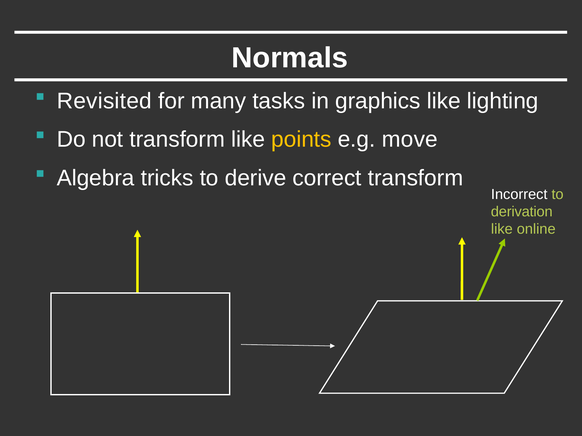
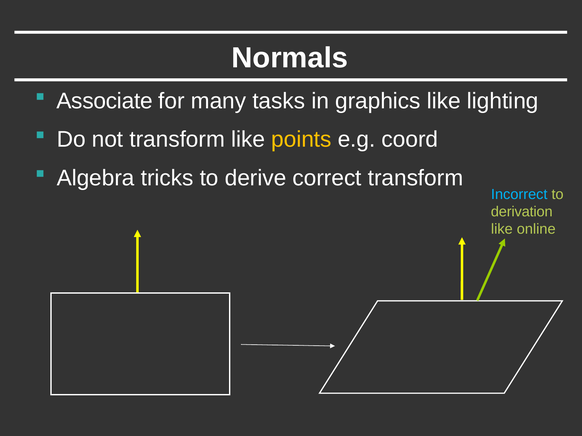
Revisited: Revisited -> Associate
move: move -> coord
Incorrect colour: white -> light blue
